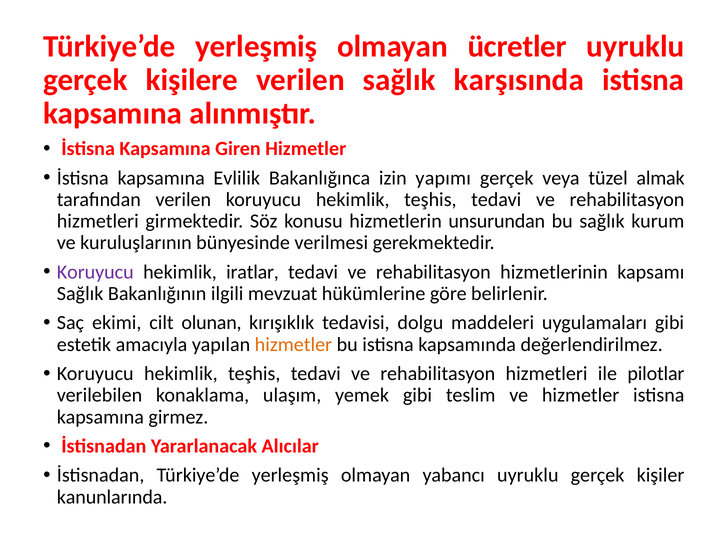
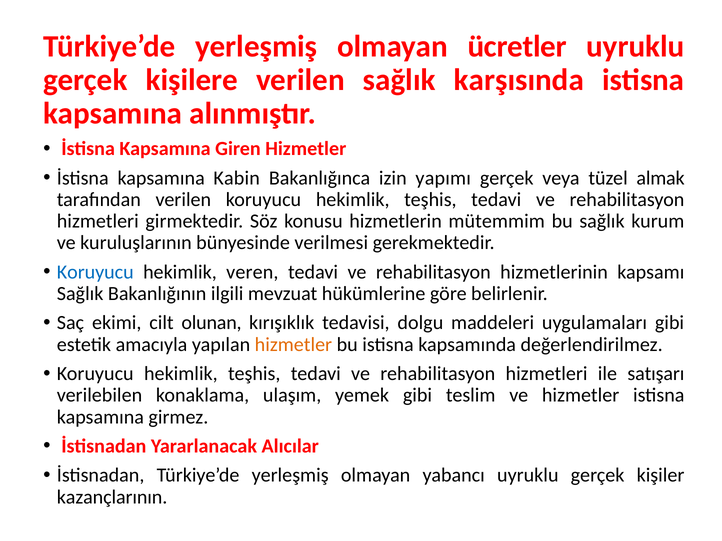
Evlilik: Evlilik -> Kabin
unsurundan: unsurundan -> mütemmim
Koruyucu at (95, 272) colour: purple -> blue
iratlar: iratlar -> veren
pilotlar: pilotlar -> satışarı
kanunlarında: kanunlarında -> kazançlarının
